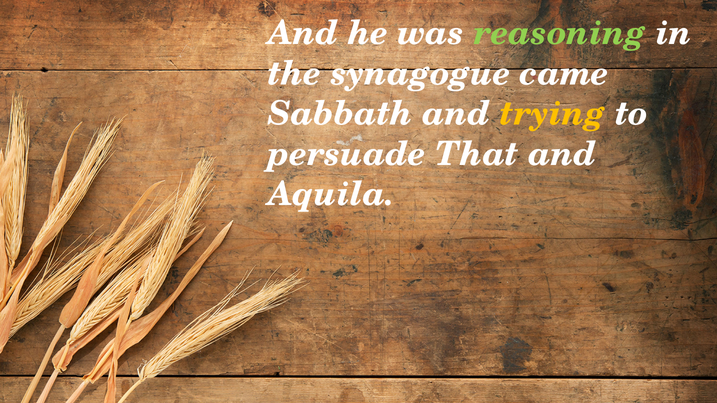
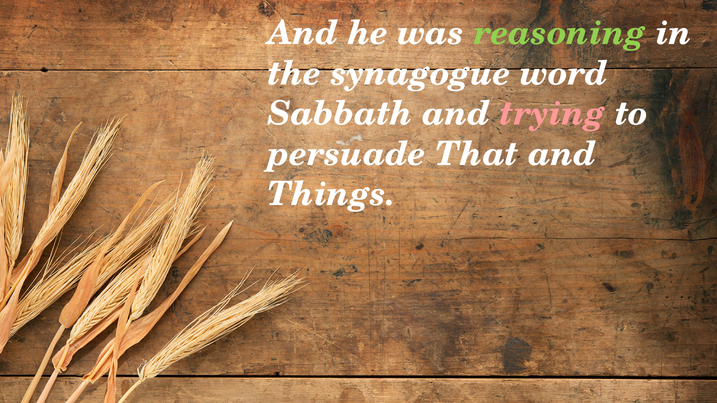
came: came -> word
trying colour: yellow -> pink
Aquila: Aquila -> Things
